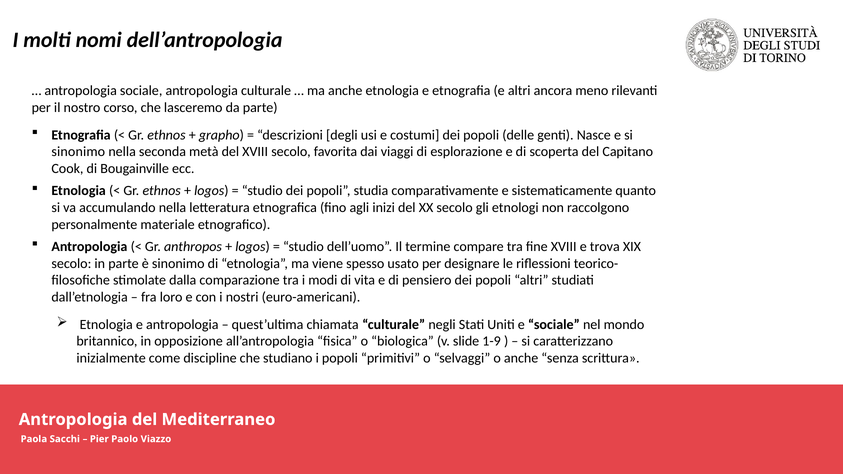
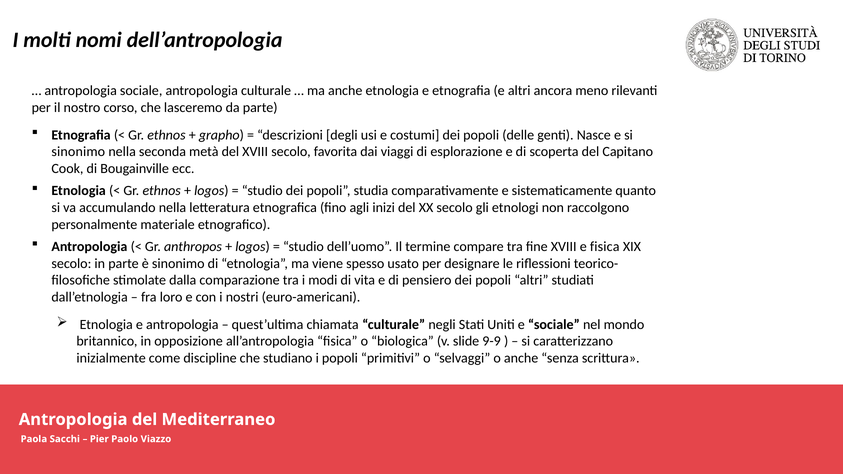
e trova: trova -> fisica
1-9: 1-9 -> 9-9
